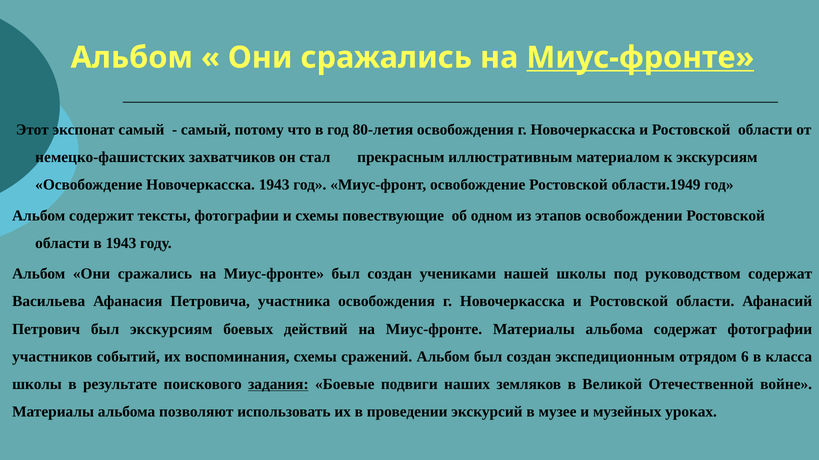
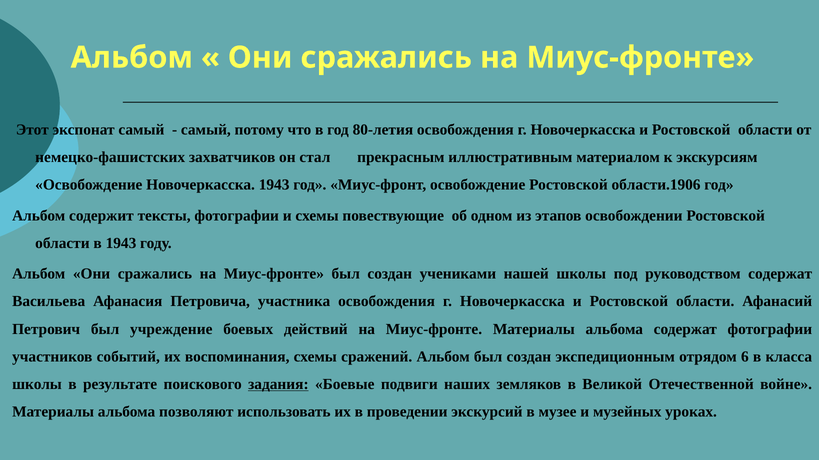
Миус-фронте at (640, 58) underline: present -> none
области.1949: области.1949 -> области.1906
был экскурсиям: экскурсиям -> учреждение
